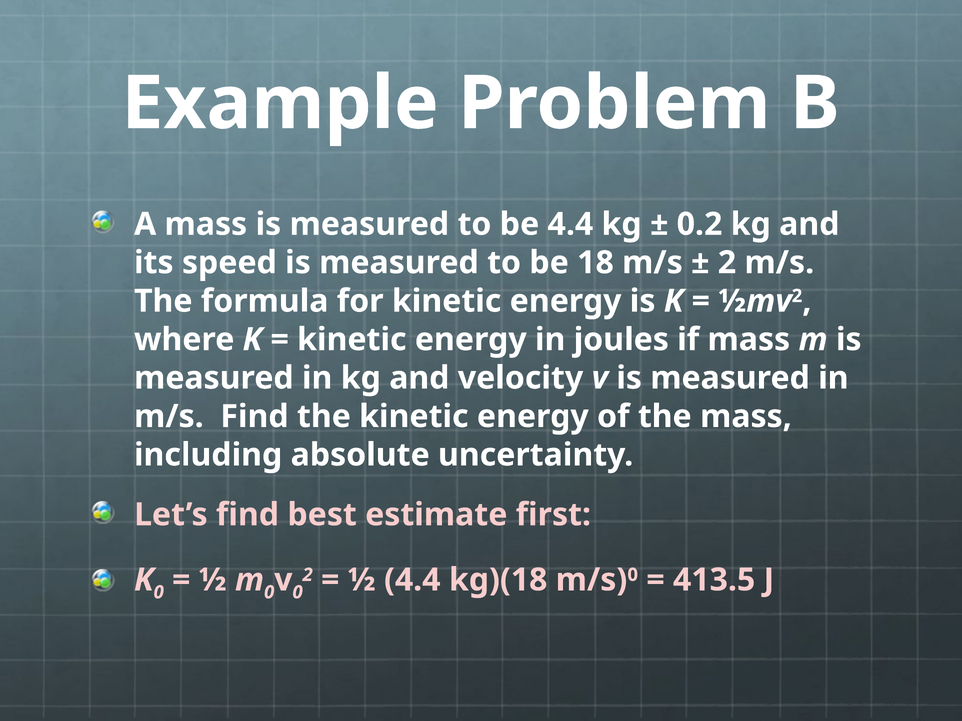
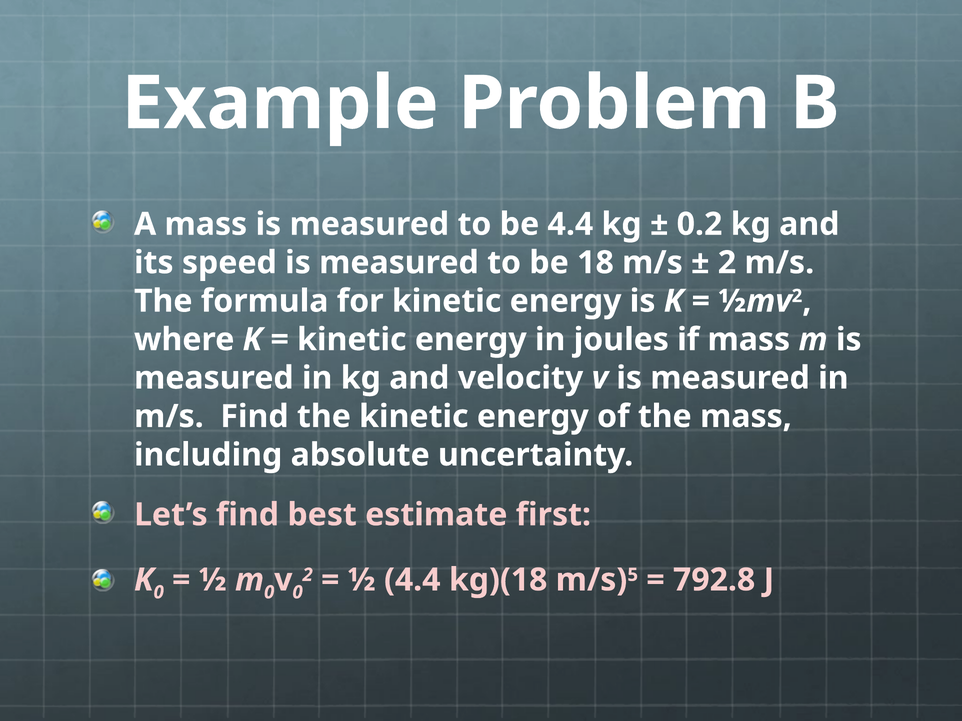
m/s 0: 0 -> 5
413.5: 413.5 -> 792.8
